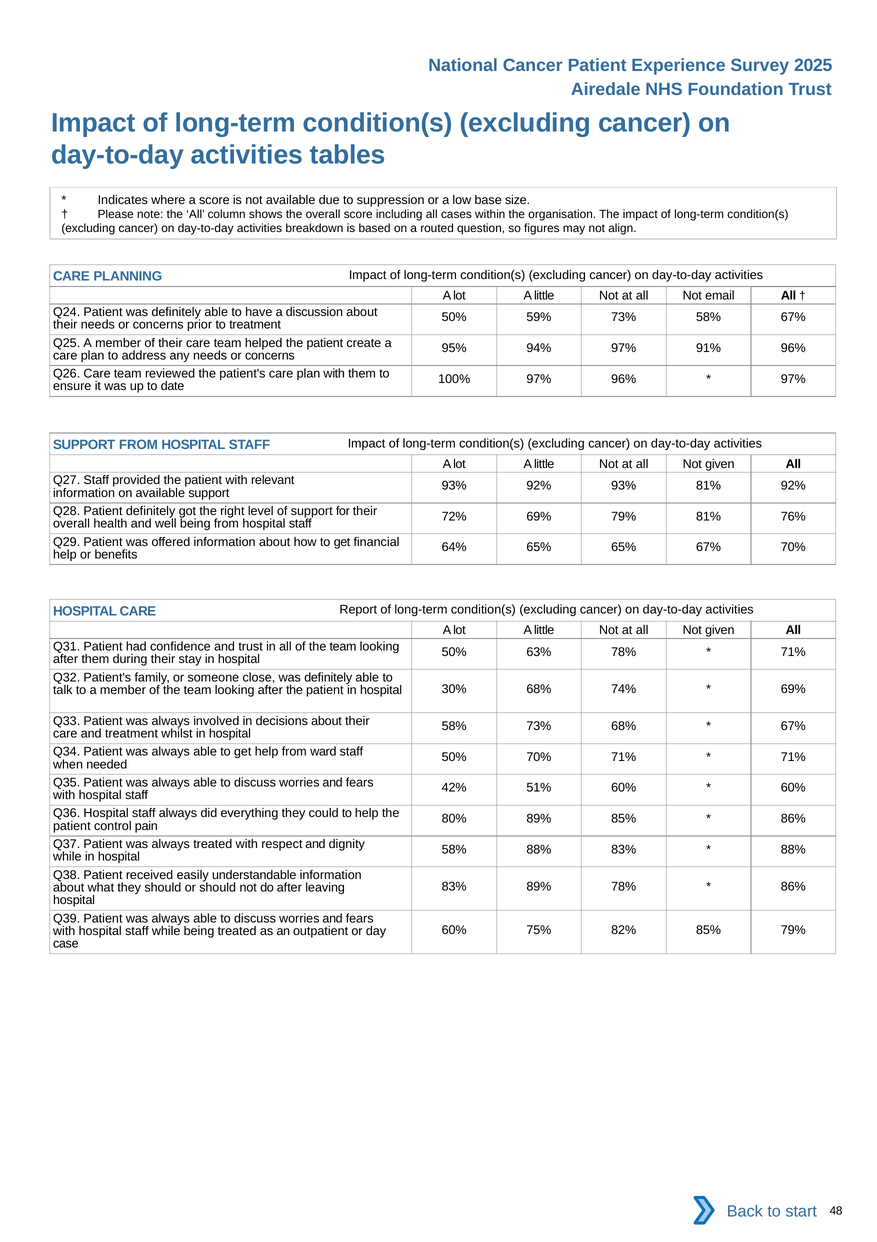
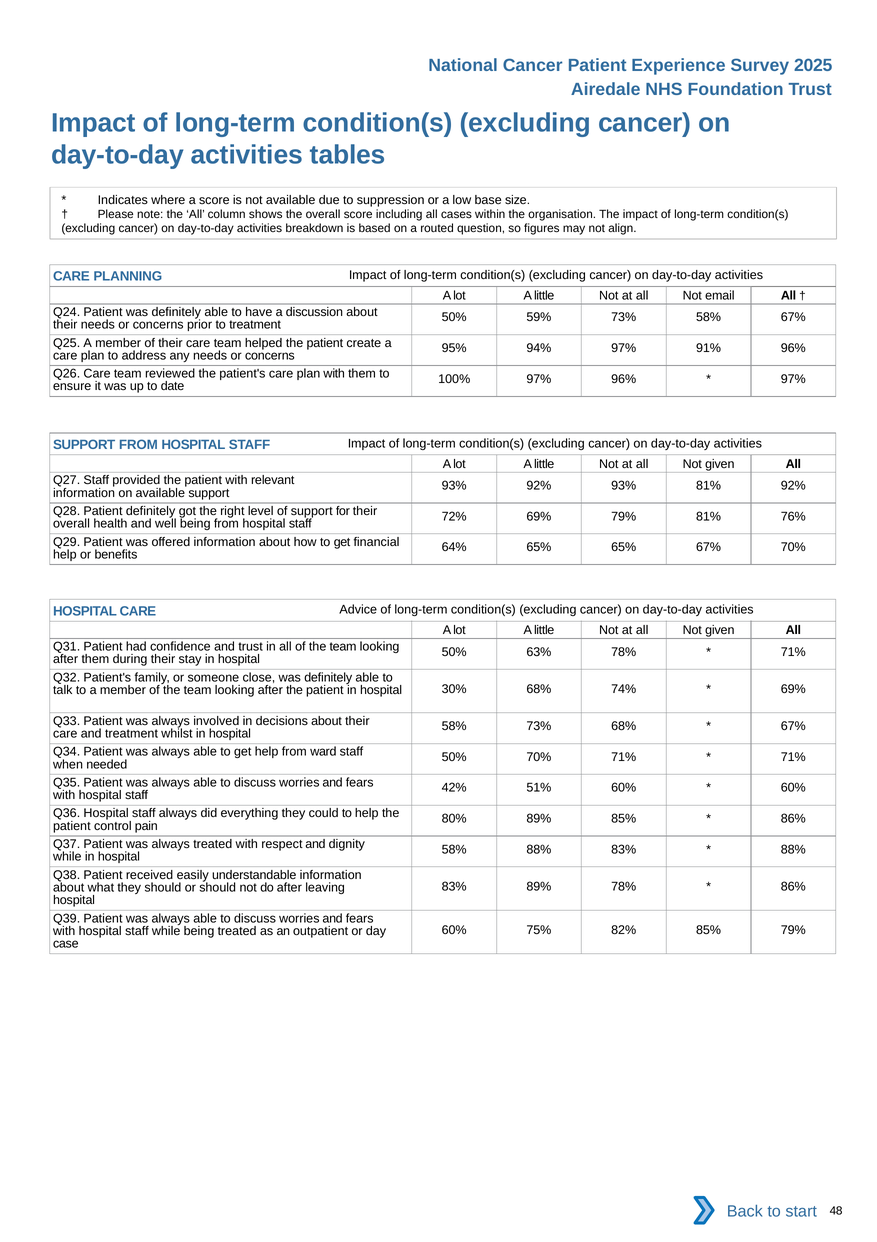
Report: Report -> Advice
